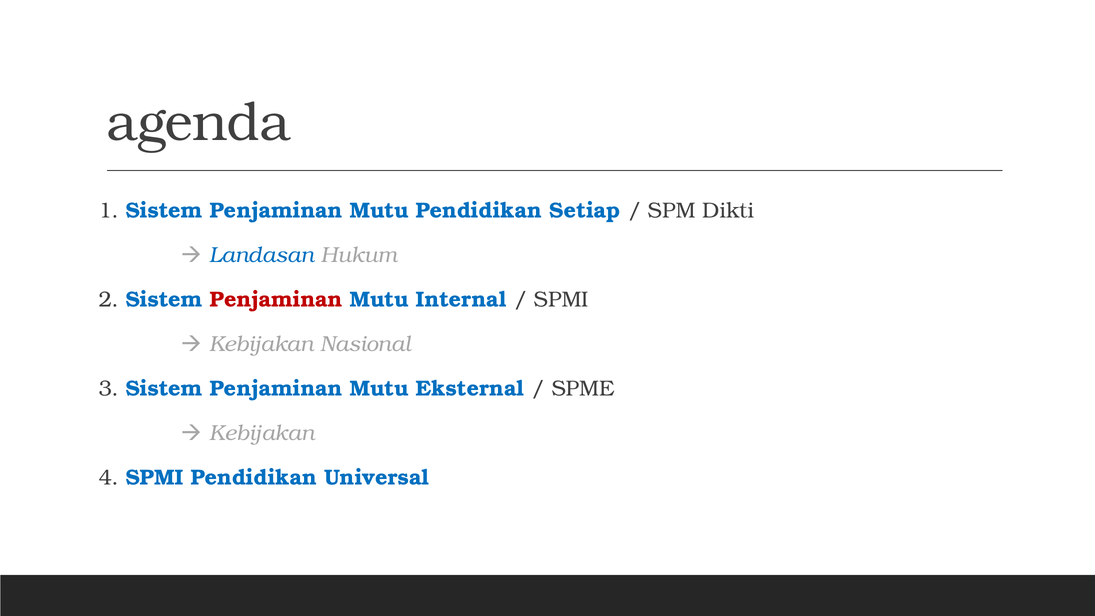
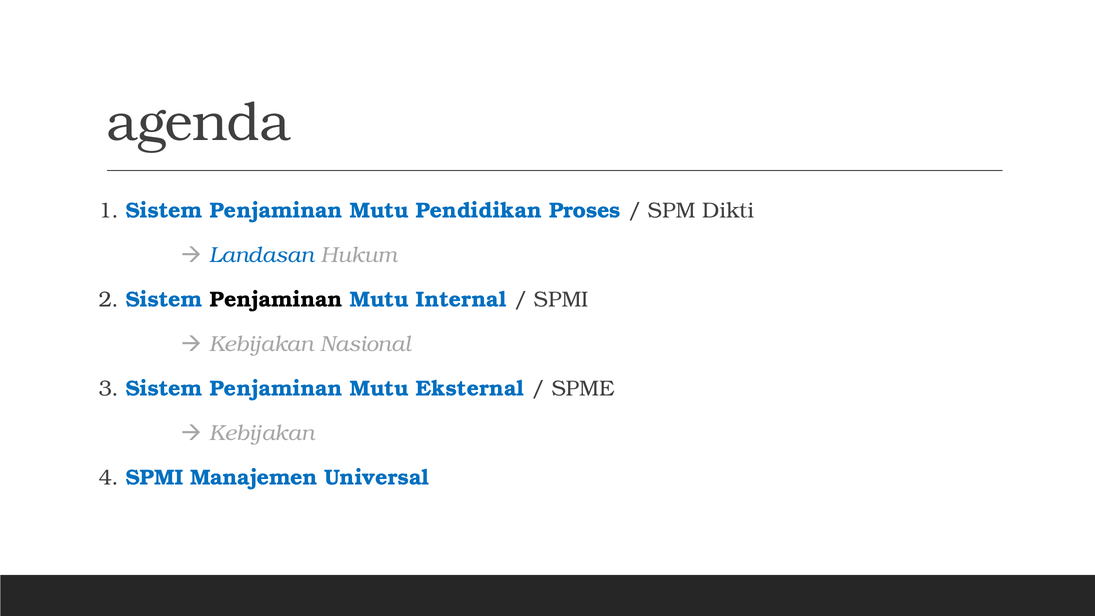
Setiap: Setiap -> Proses
Penjaminan at (276, 300) colour: red -> black
SPMI Pendidikan: Pendidikan -> Manajemen
